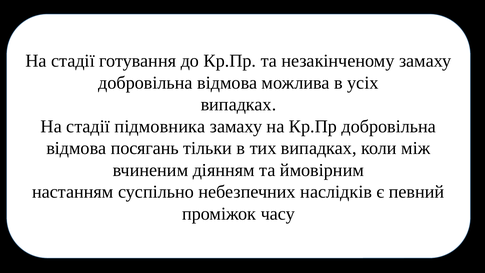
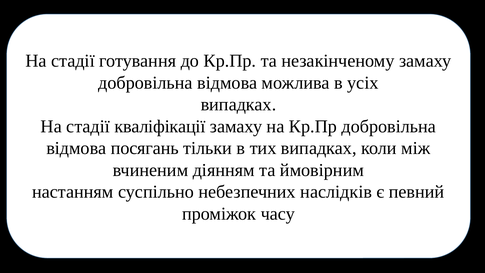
підмовника: підмовника -> кваліфікації
